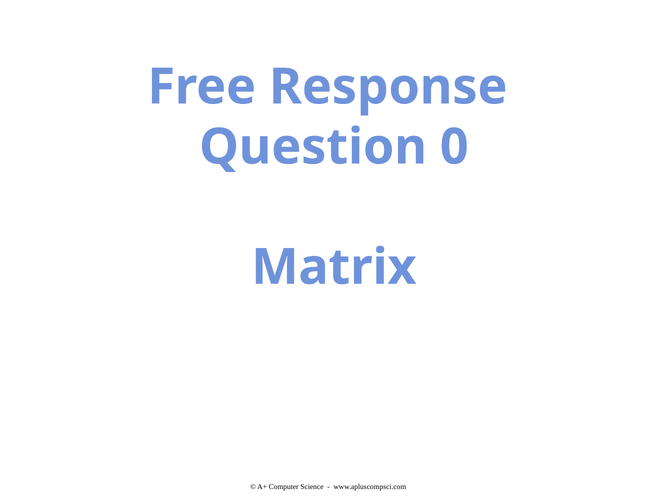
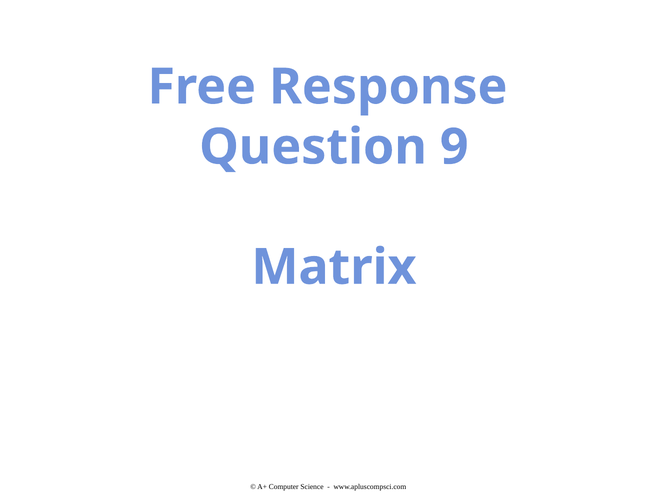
0: 0 -> 9
